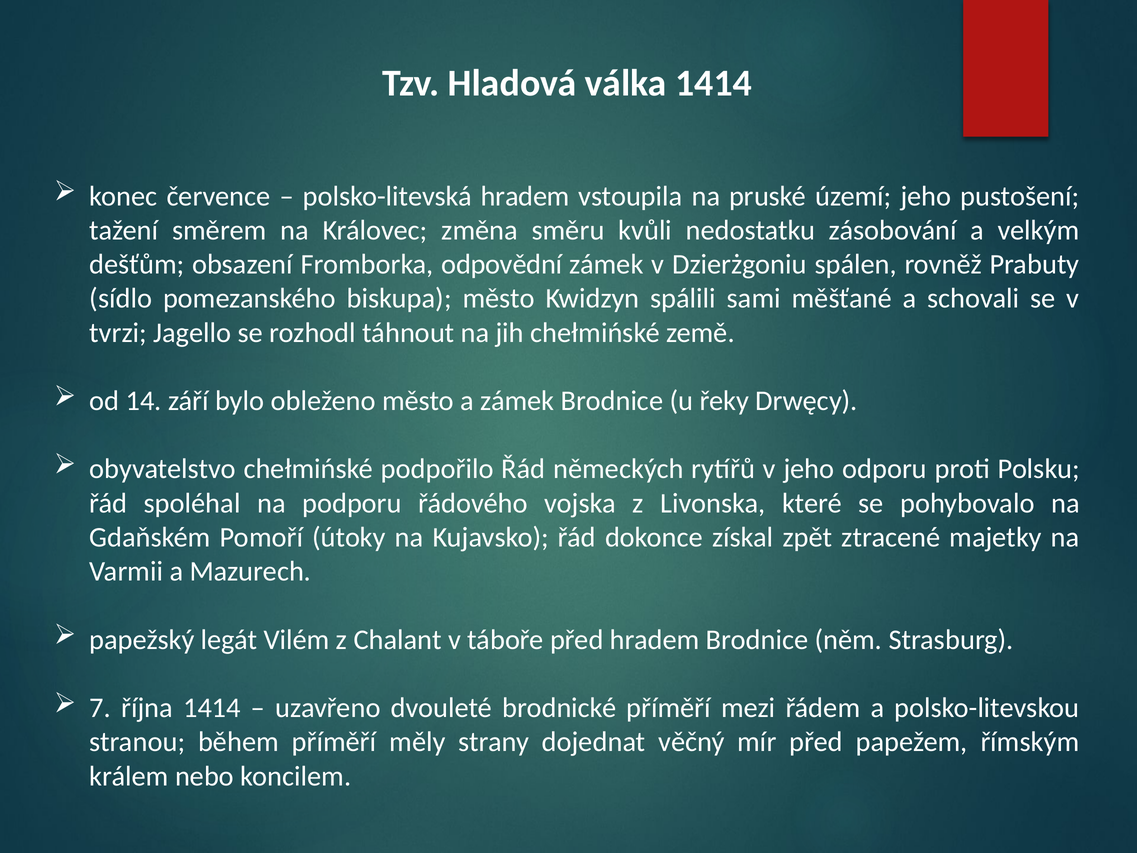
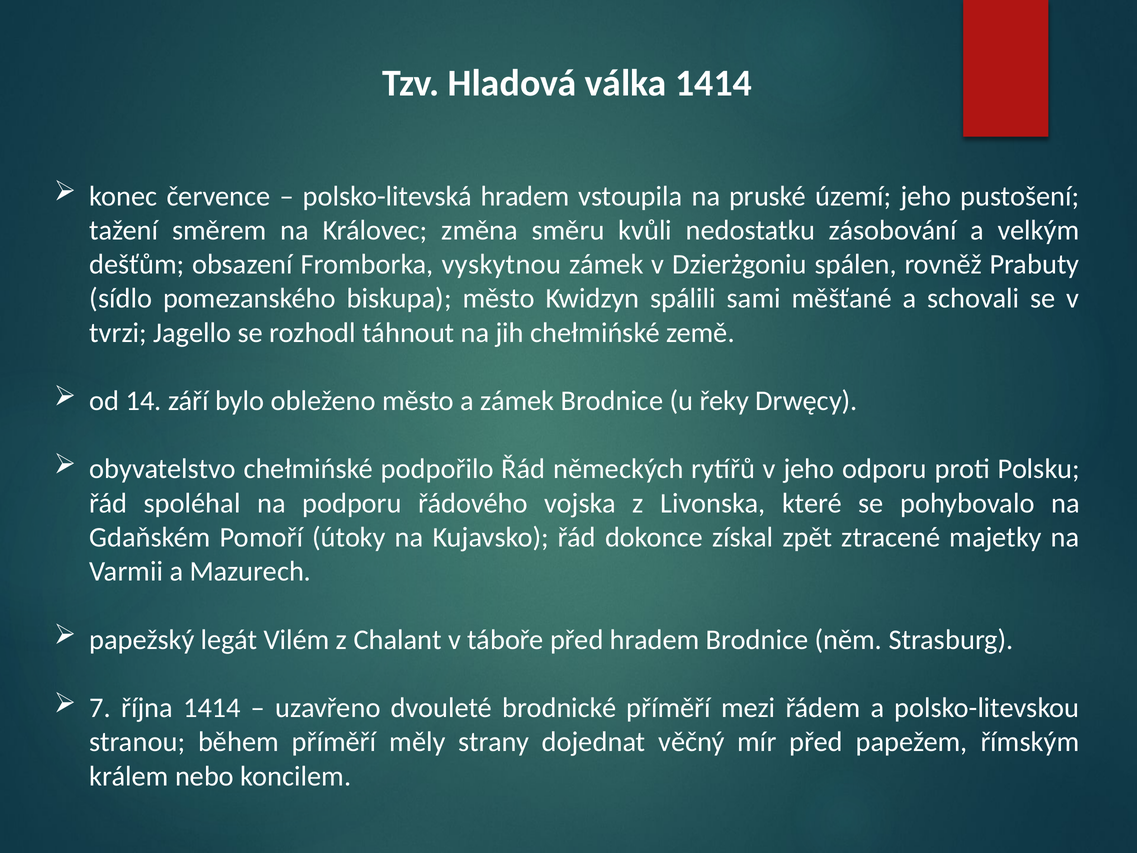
odpovědní: odpovědní -> vyskytnou
